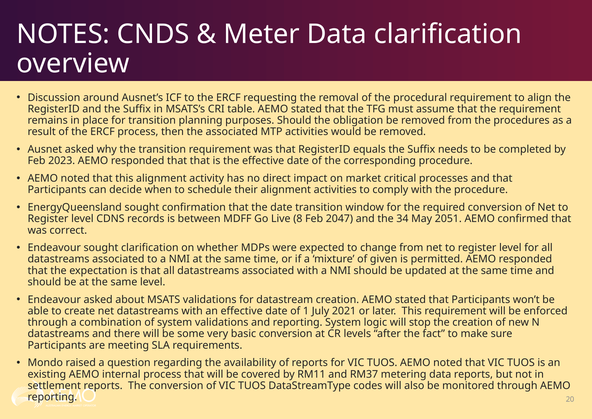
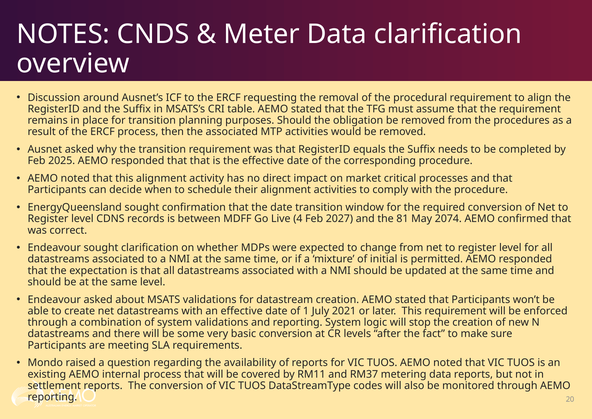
2023: 2023 -> 2025
8: 8 -> 4
2047: 2047 -> 2027
34: 34 -> 81
2051: 2051 -> 2074
given: given -> initial
